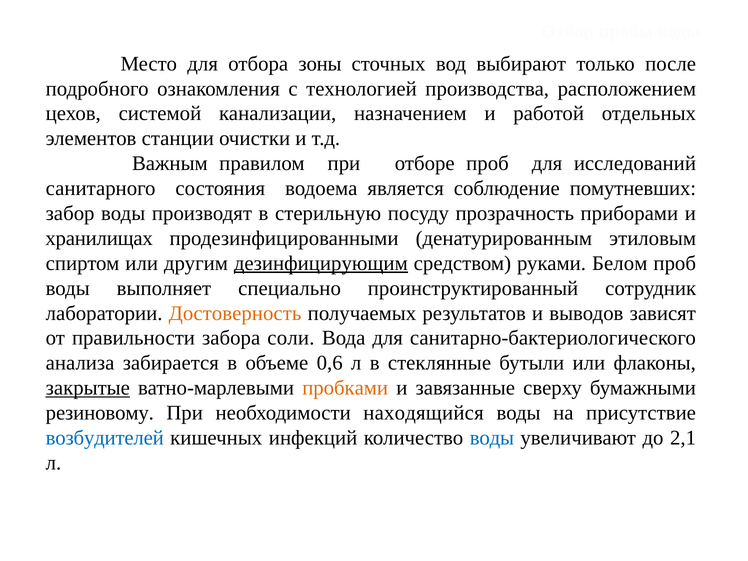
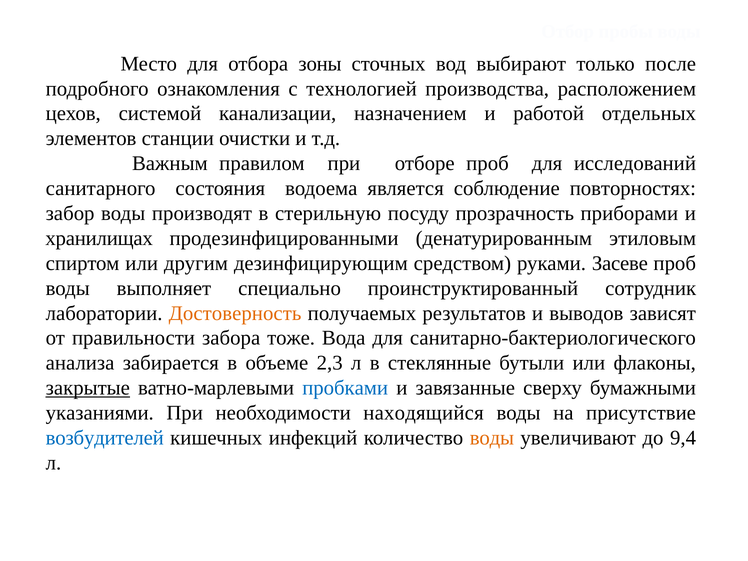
помутневших: помутневших -> повторностях
дезинфицирующим underline: present -> none
Белом: Белом -> Засеве
соли: соли -> тоже
0,6: 0,6 -> 2,3
пробками colour: orange -> blue
резиновому: резиновому -> указаниями
воды at (492, 438) colour: blue -> orange
2,1: 2,1 -> 9,4
